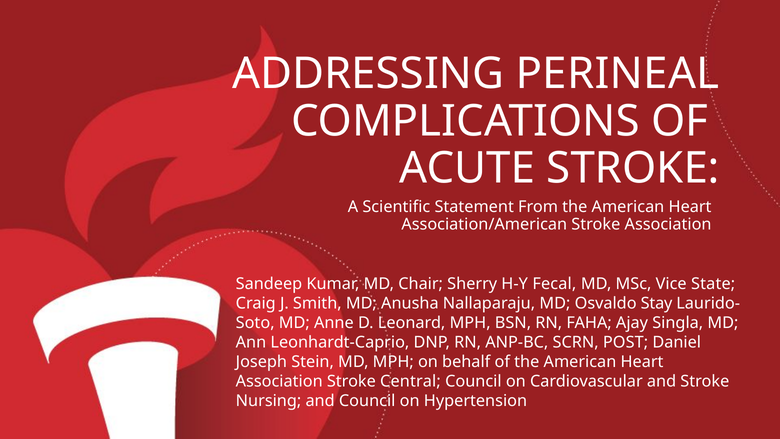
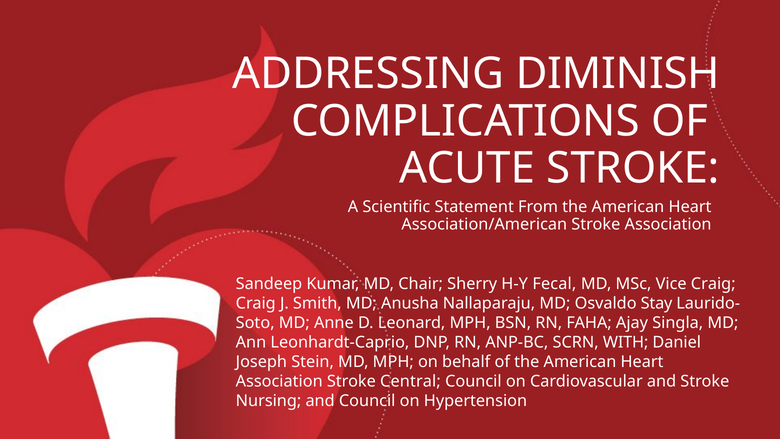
PERINEAL: PERINEAL -> DIMINISH
Vice State: State -> Craig
POST: POST -> WITH
